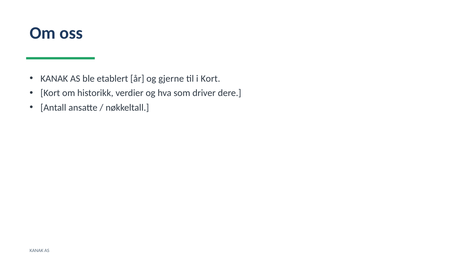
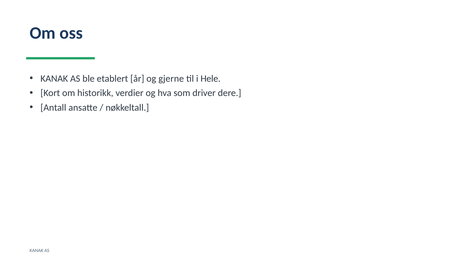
i Kort: Kort -> Hele
